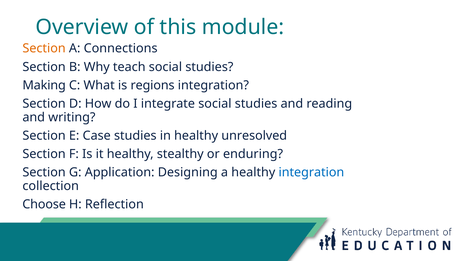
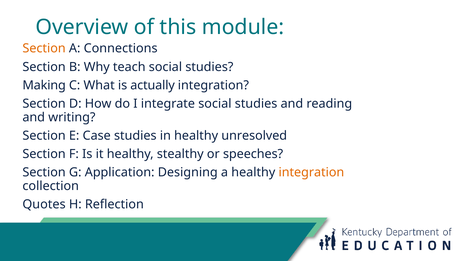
regions: regions -> actually
enduring: enduring -> speeches
integration at (311, 173) colour: blue -> orange
Choose: Choose -> Quotes
